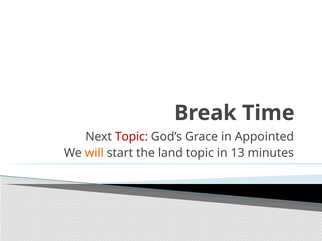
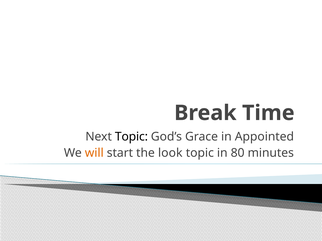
Topic at (131, 137) colour: red -> black
land: land -> look
13: 13 -> 80
